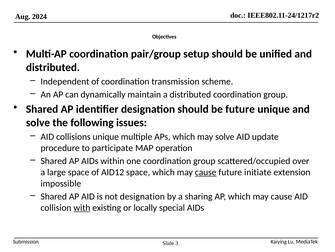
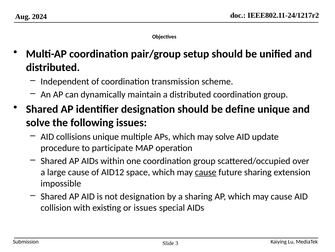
be future: future -> define
large space: space -> cause
future initiate: initiate -> sharing
with underline: present -> none
or locally: locally -> issues
